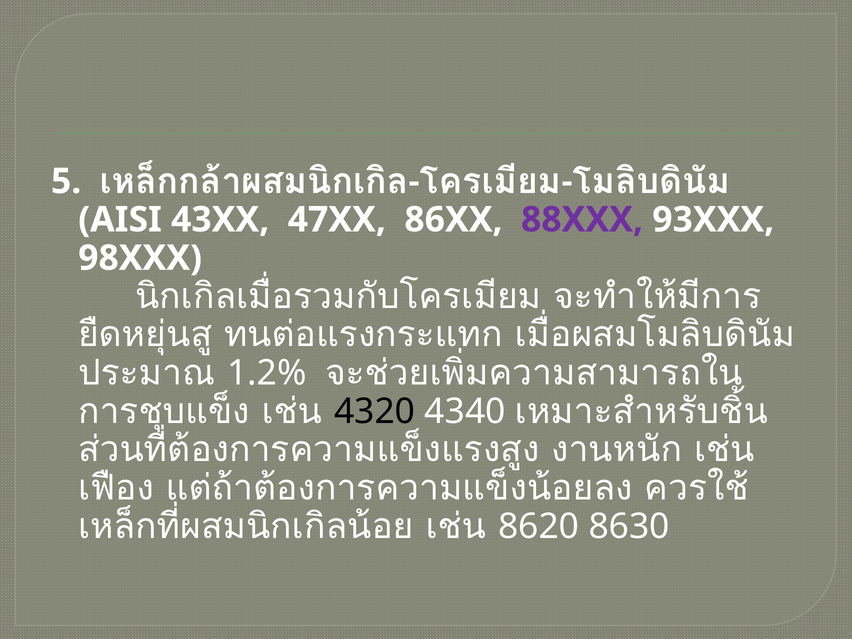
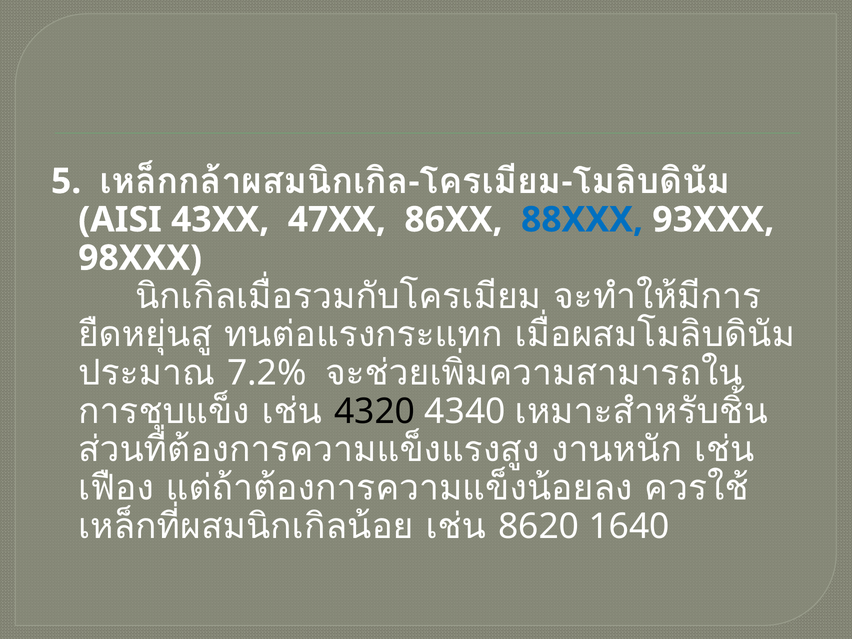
88XXX colour: purple -> blue
1.2%: 1.2% -> 7.2%
8630: 8630 -> 1640
